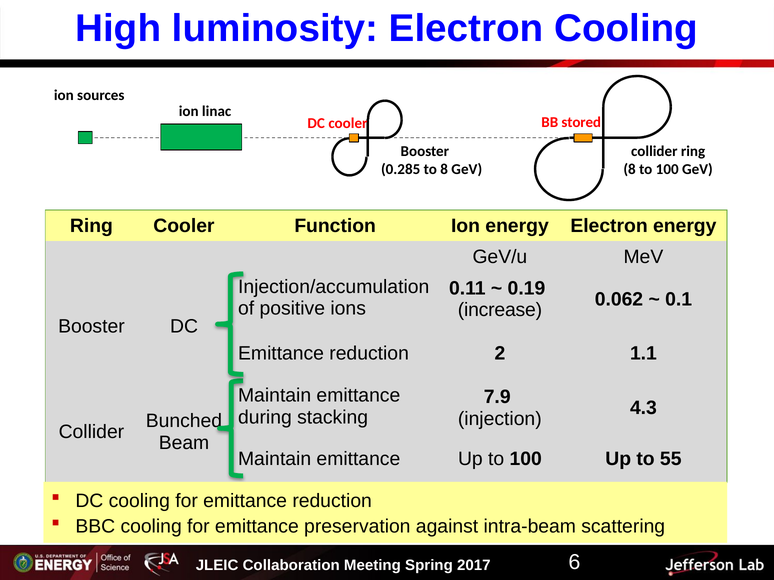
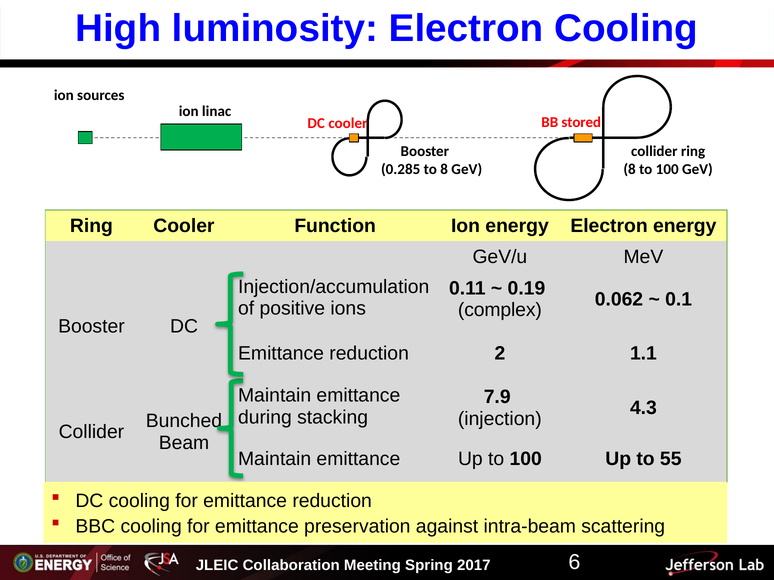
increase: increase -> complex
